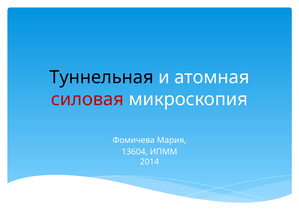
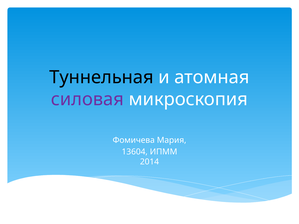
силовая colour: red -> purple
